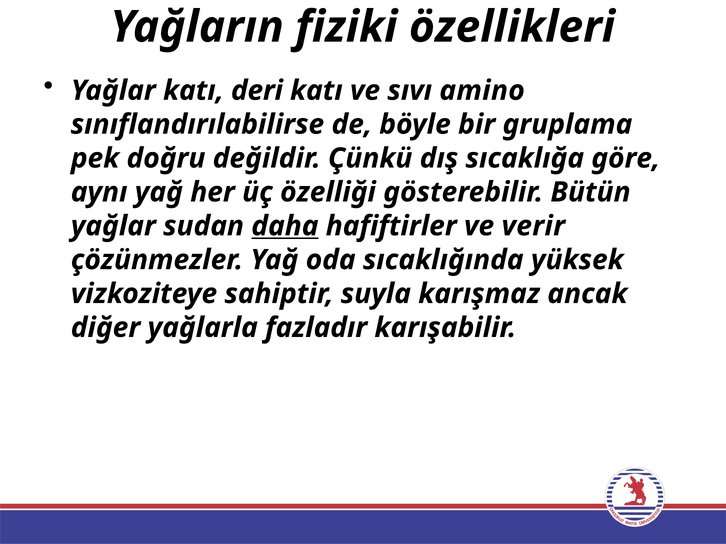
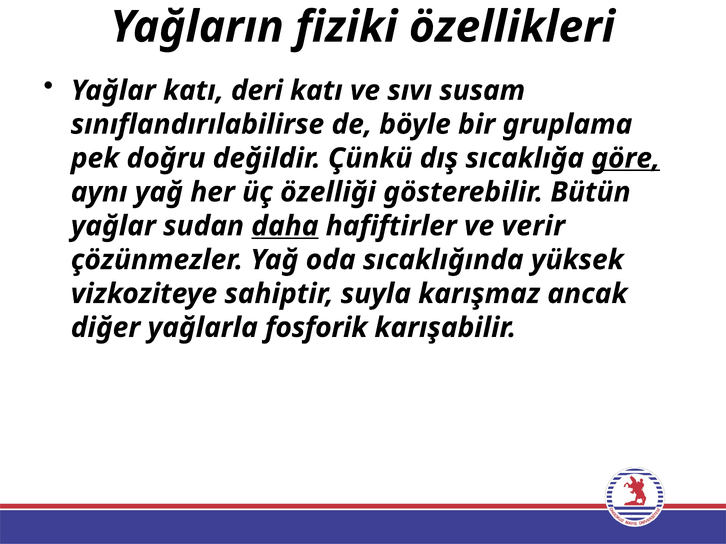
amino: amino -> susam
göre underline: none -> present
fazladır: fazladır -> fosforik
